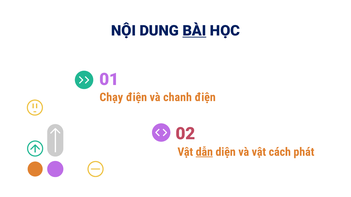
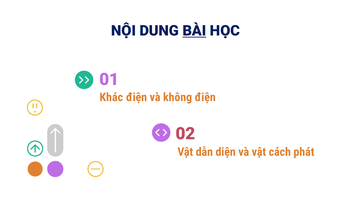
Chạy: Chạy -> Khác
chanh: chanh -> không
dẫn underline: present -> none
